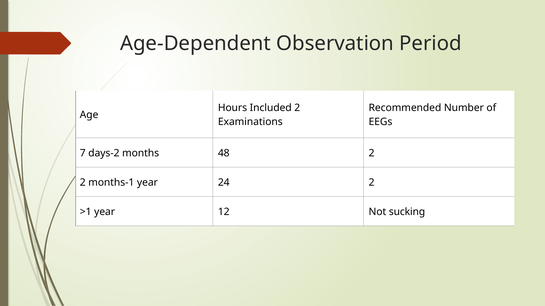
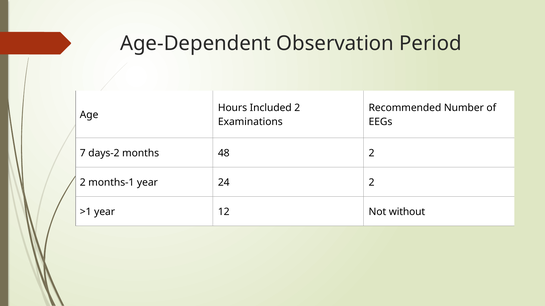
sucking: sucking -> without
